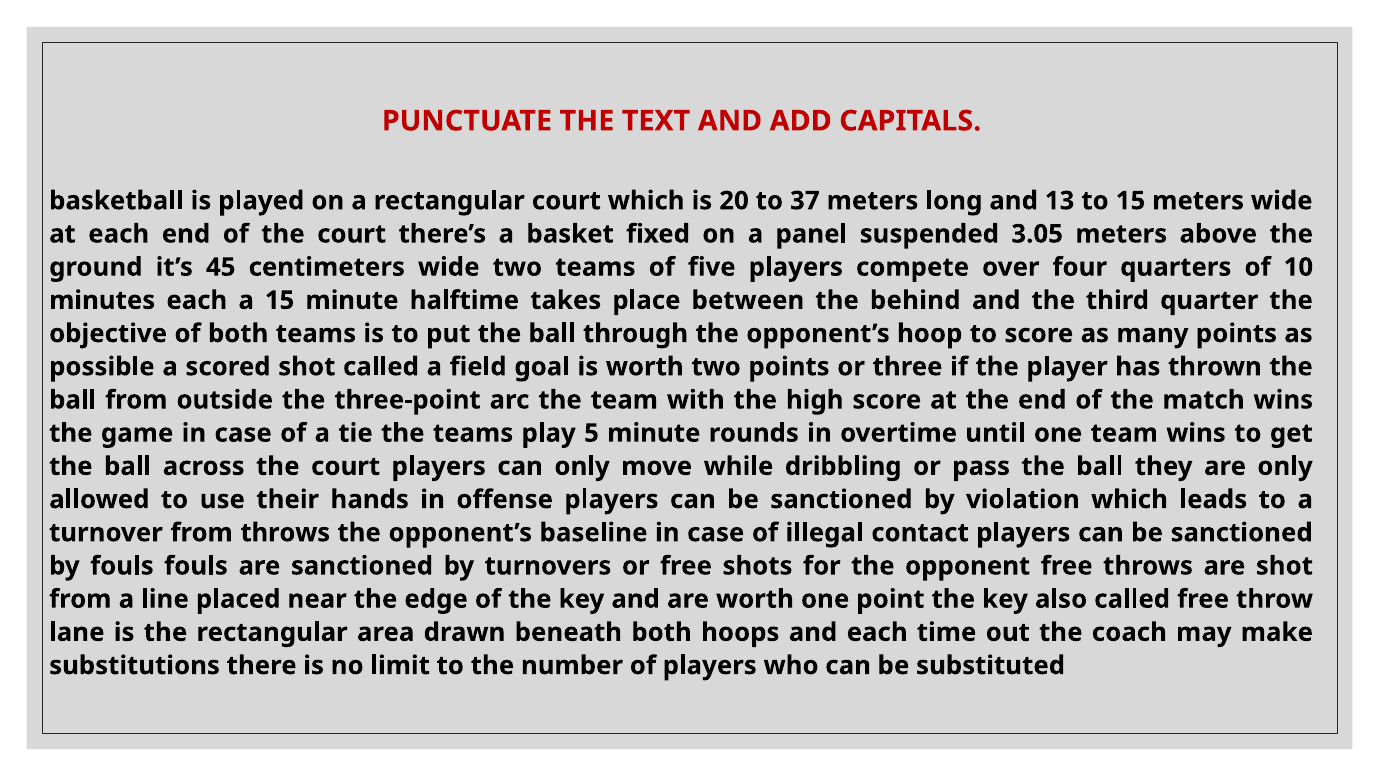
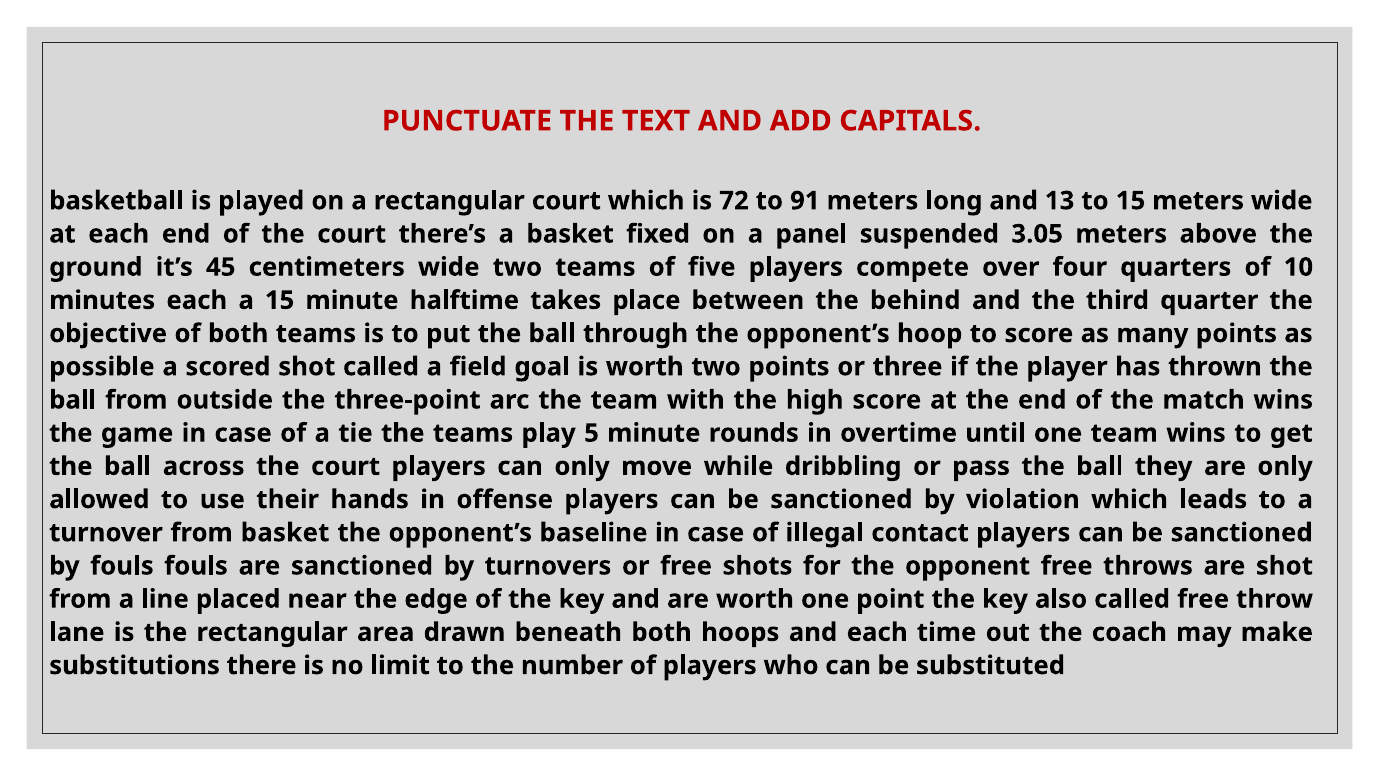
20: 20 -> 72
37: 37 -> 91
from throws: throws -> basket
